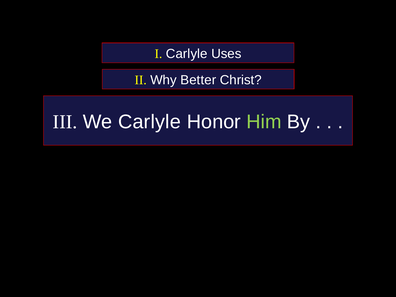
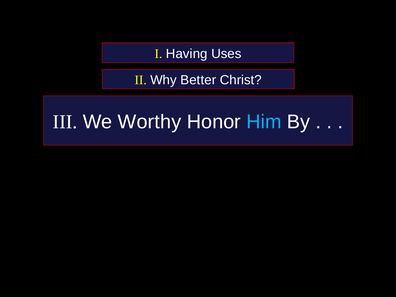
I Carlyle: Carlyle -> Having
We Carlyle: Carlyle -> Worthy
Him colour: light green -> light blue
